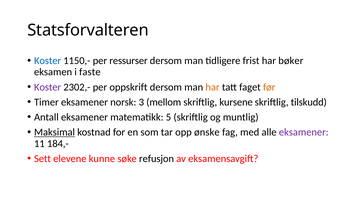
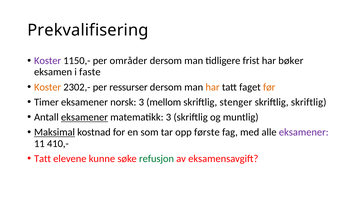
Statsforvalteren: Statsforvalteren -> Prekvalifisering
Koster at (48, 61) colour: blue -> purple
ressurser: ressurser -> områder
Koster at (48, 87) colour: purple -> orange
oppskrift: oppskrift -> ressurser
kursene: kursene -> stenger
skriftlig tilskudd: tilskudd -> skriftlig
eksamener at (84, 117) underline: none -> present
matematikk 5: 5 -> 3
ønske: ønske -> første
184,-: 184,- -> 410,-
Sett at (43, 159): Sett -> Tatt
refusjon colour: black -> green
